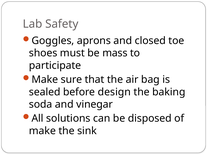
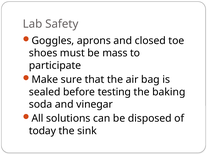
design: design -> testing
make at (42, 131): make -> today
